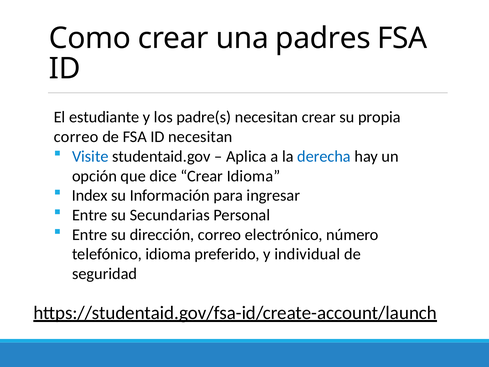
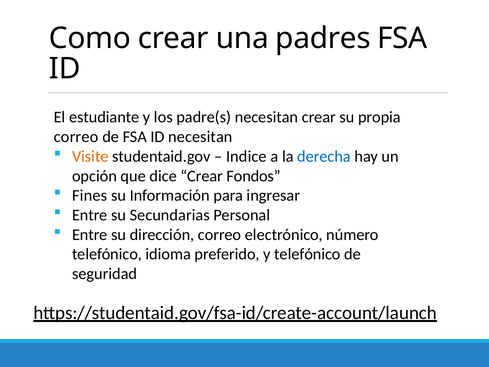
Visite colour: blue -> orange
Aplica: Aplica -> Indice
Crear Idioma: Idioma -> Fondos
Index: Index -> Fines
y individual: individual -> telefónico
